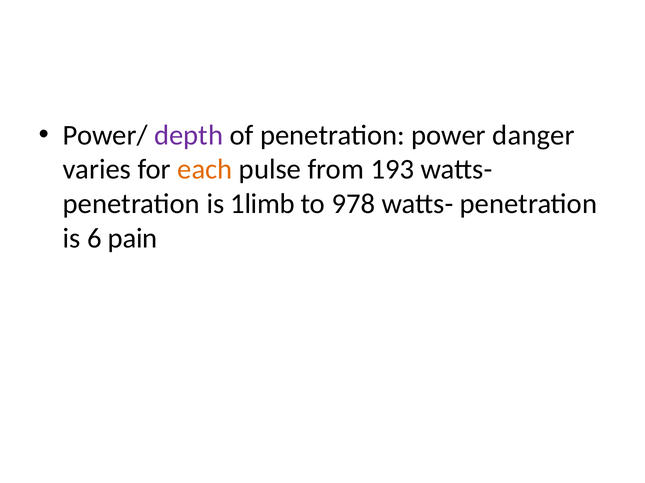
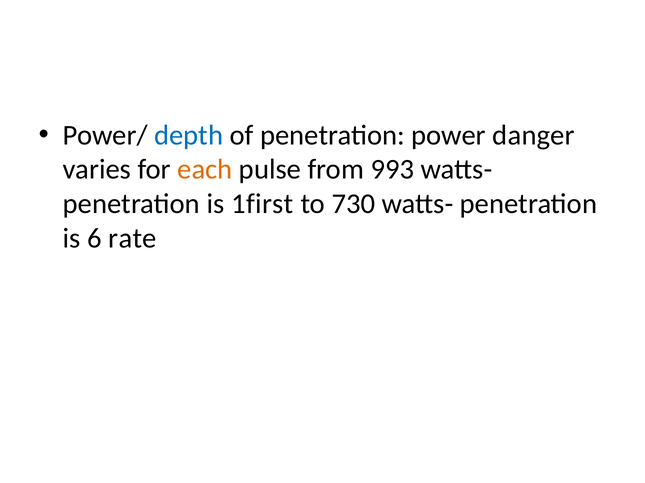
depth colour: purple -> blue
193: 193 -> 993
1limb: 1limb -> 1first
978: 978 -> 730
pain: pain -> rate
